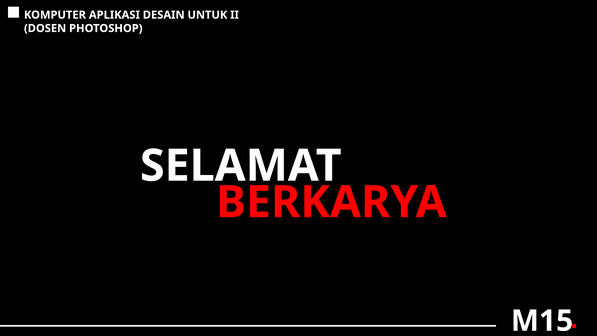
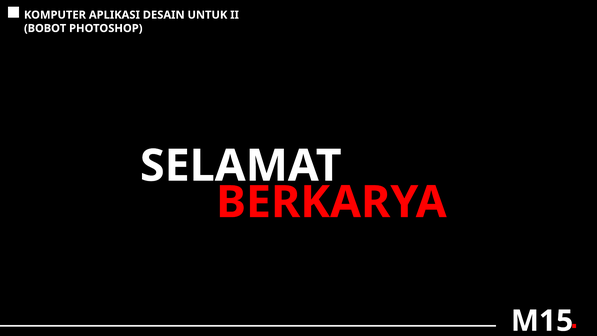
DOSEN: DOSEN -> BOBOT
